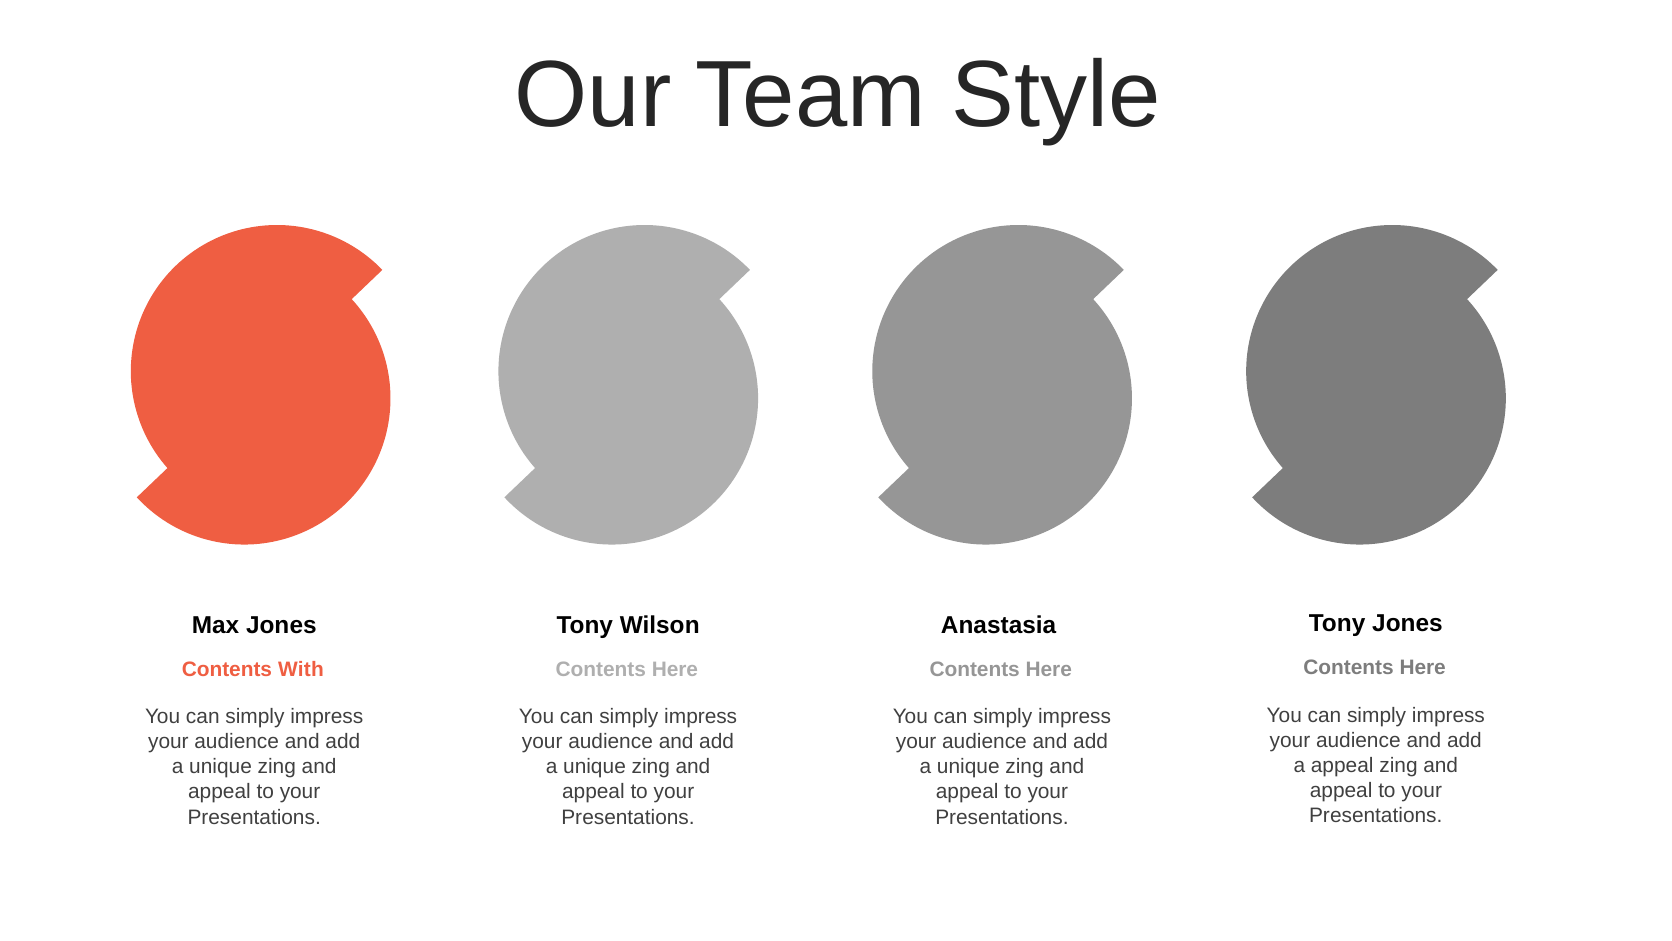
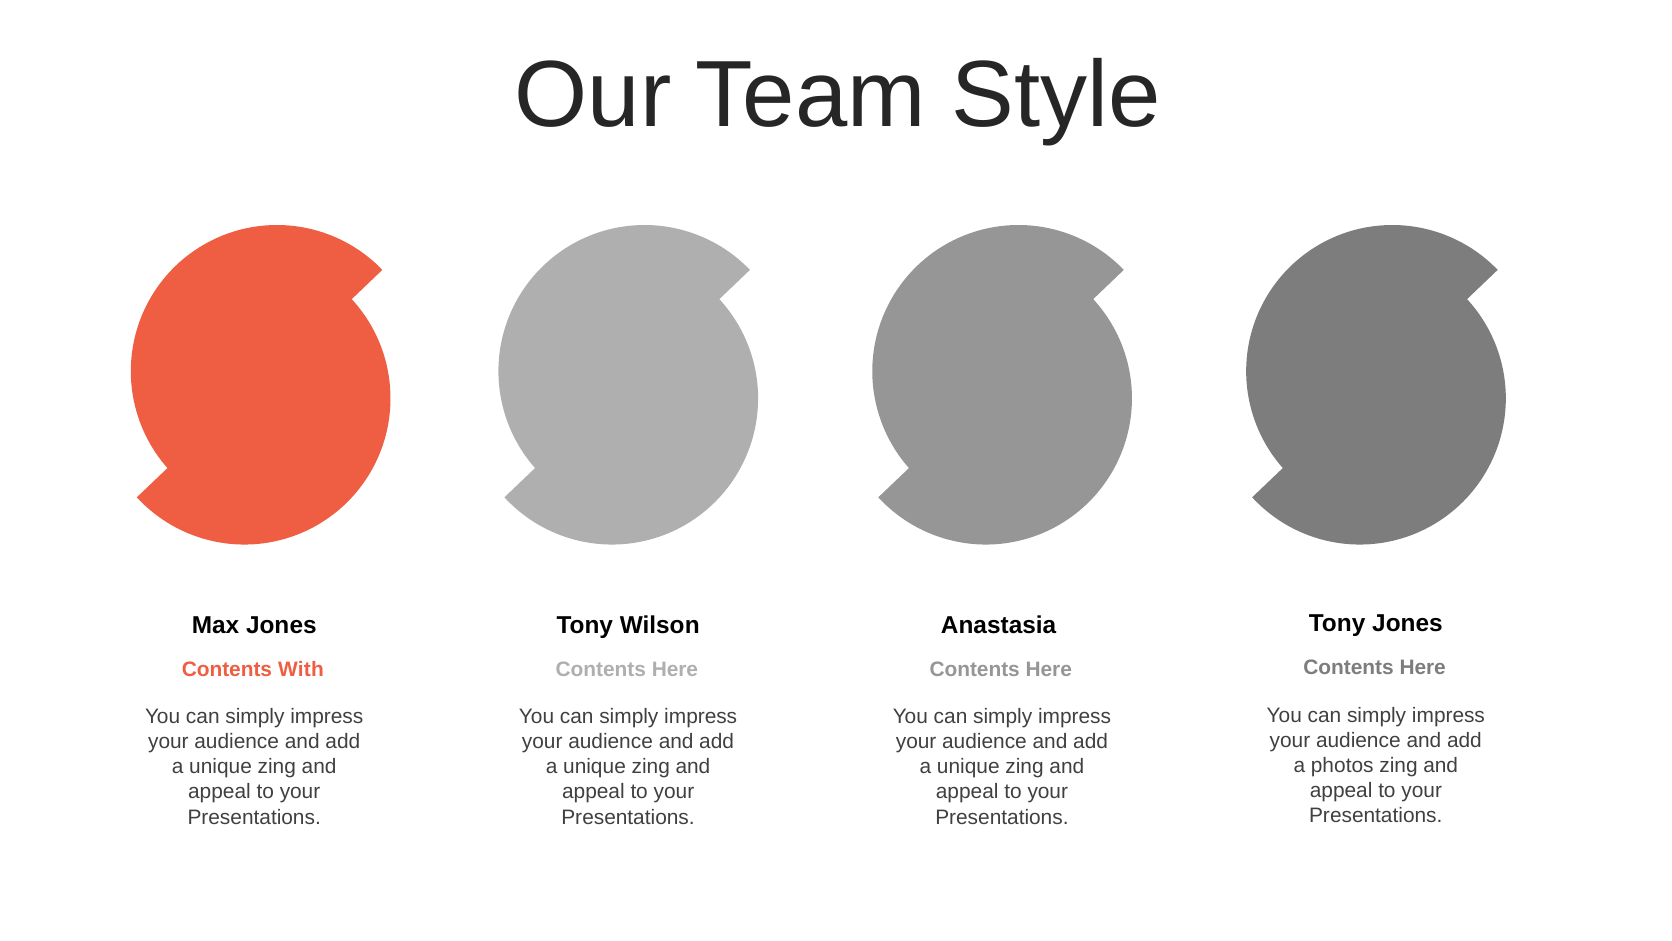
a appeal: appeal -> photos
